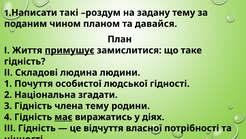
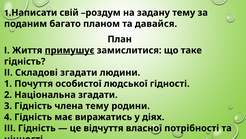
такі: такі -> свій
чином: чином -> багато
Складові людина: людина -> згадати
має underline: present -> none
